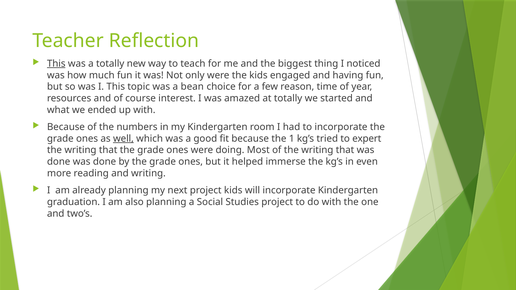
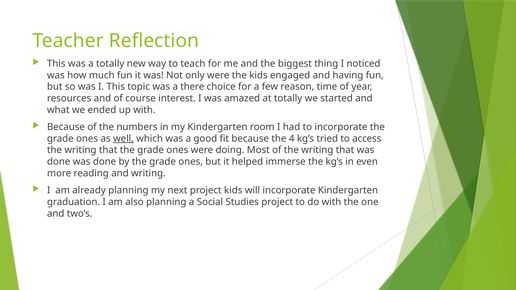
This at (56, 64) underline: present -> none
bean: bean -> there
1: 1 -> 4
expert: expert -> access
